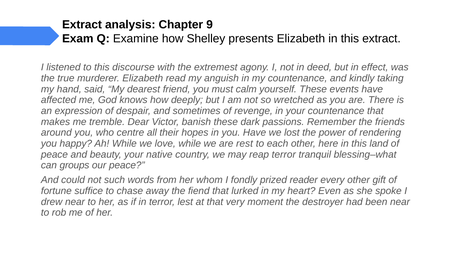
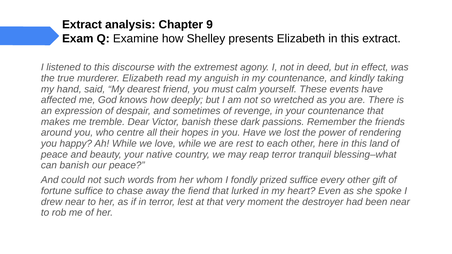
can groups: groups -> banish
prized reader: reader -> suffice
